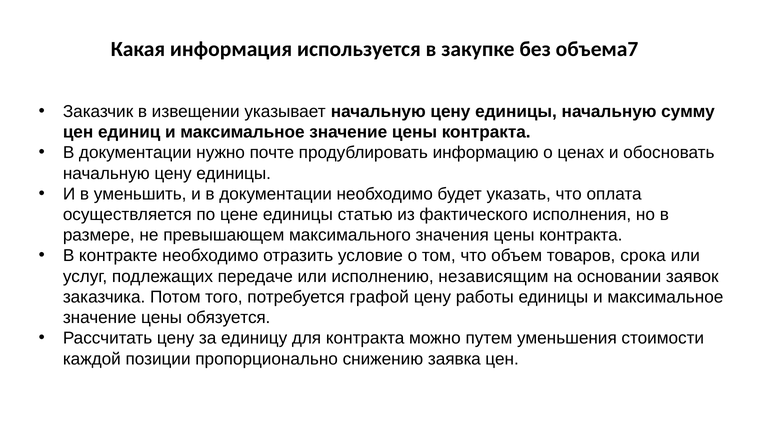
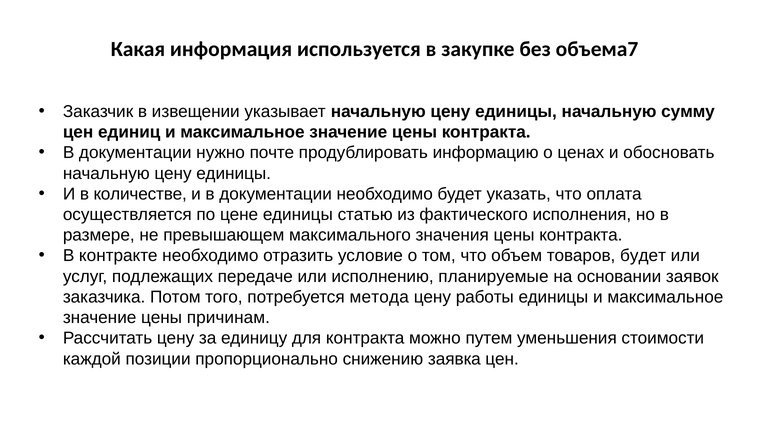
уменьшить: уменьшить -> количестве
товаров срока: срока -> будет
независящим: независящим -> планируемые
графой: графой -> метода
обязуется: обязуется -> причинам
